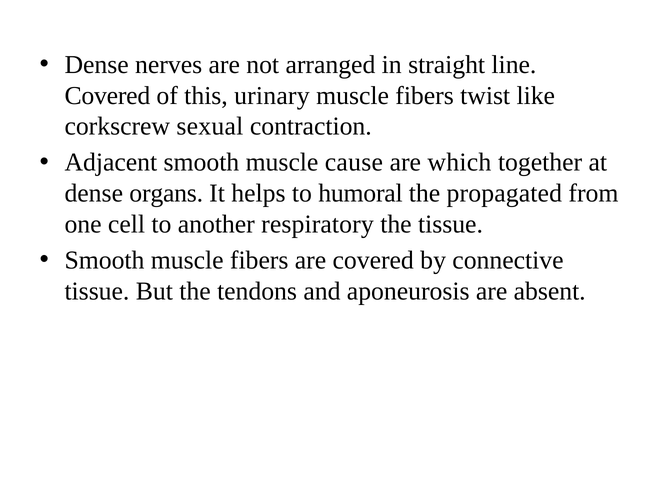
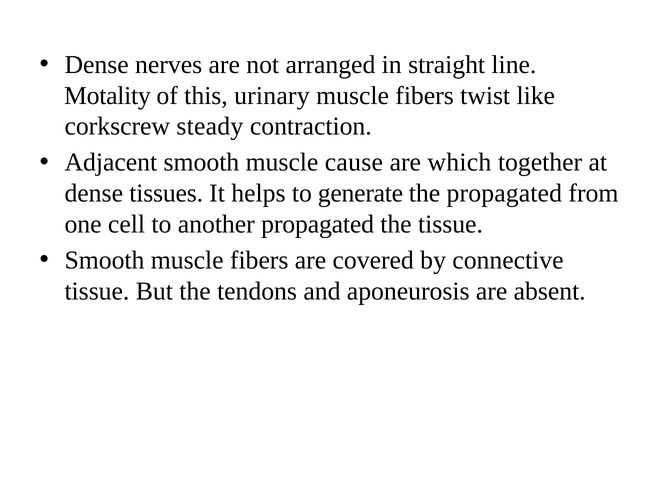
Covered at (107, 95): Covered -> Motality
sexual: sexual -> steady
organs: organs -> tissues
humoral: humoral -> generate
another respiratory: respiratory -> propagated
